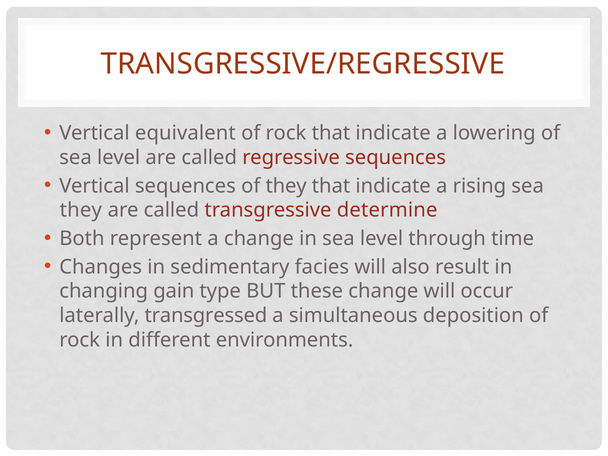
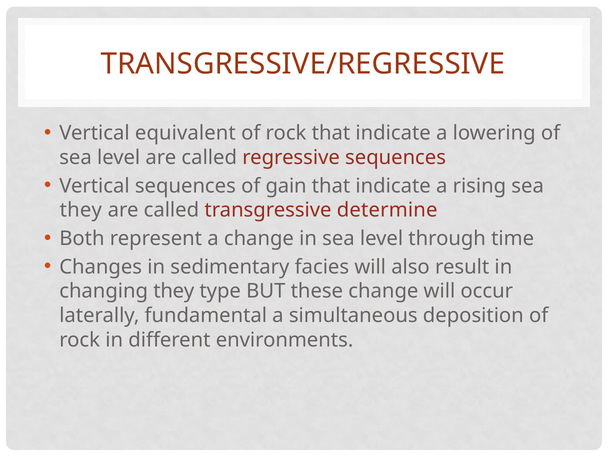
of they: they -> gain
changing gain: gain -> they
transgressed: transgressed -> fundamental
